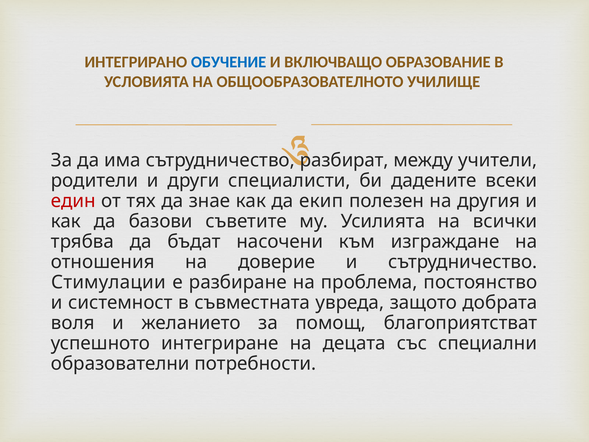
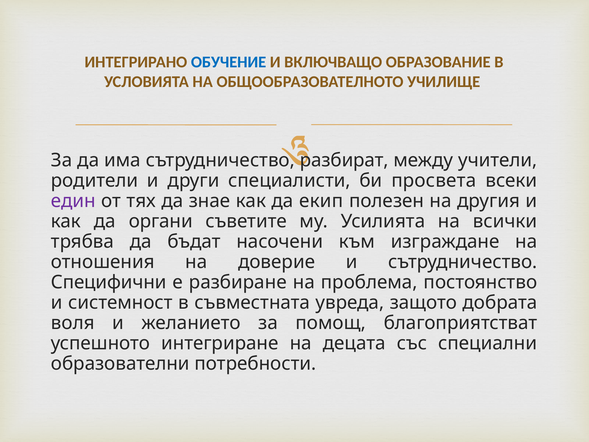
дадените: дадените -> просвета
един colour: red -> purple
базови: базови -> органи
Стимулации: Стимулации -> Специфични
